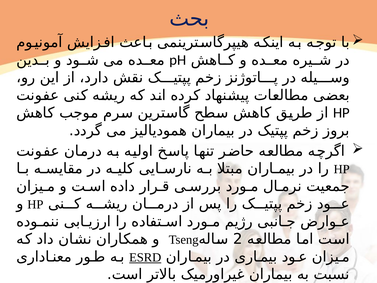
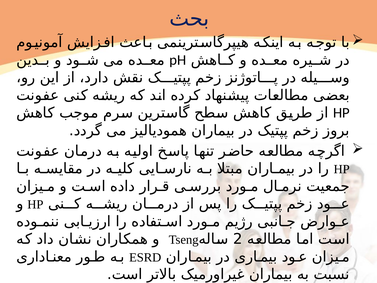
ESRD underline: present -> none
